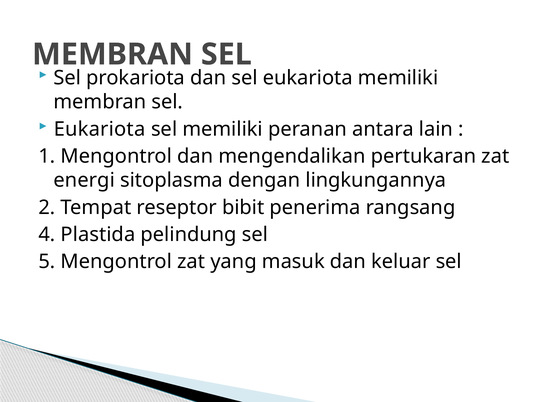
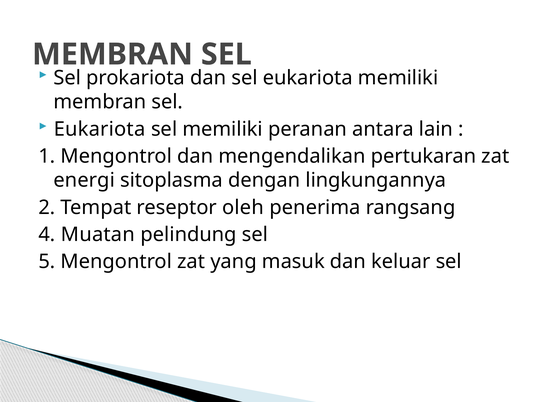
bibit: bibit -> oleh
Plastida: Plastida -> Muatan
